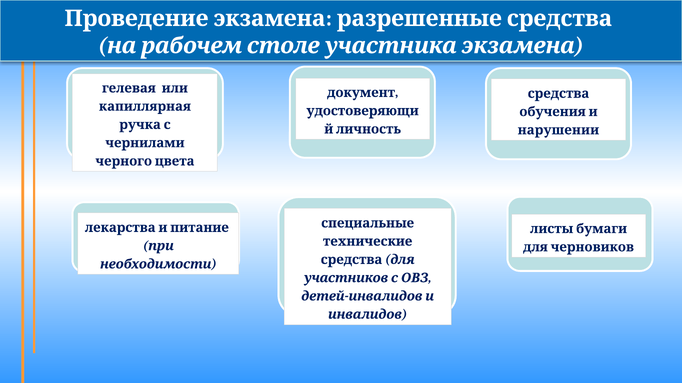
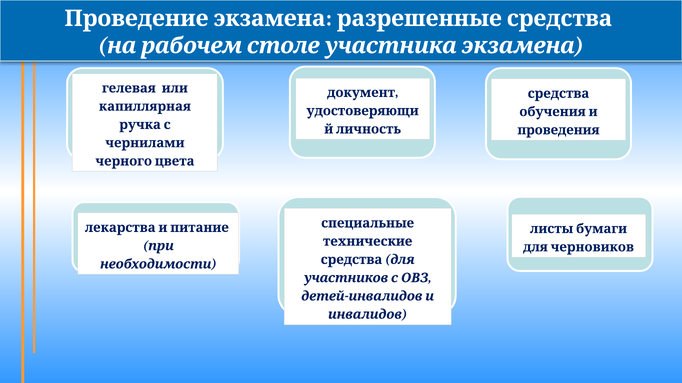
нарушении: нарушении -> проведения
